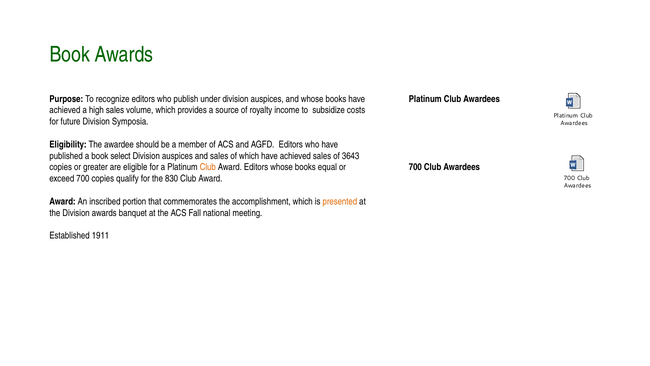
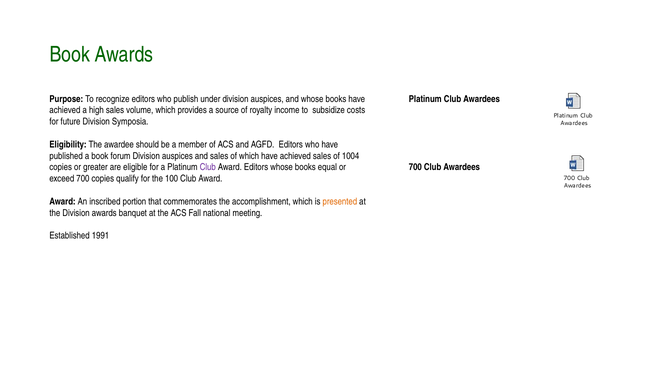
select: select -> forum
3643: 3643 -> 1004
Club at (208, 167) colour: orange -> purple
830: 830 -> 100
1911: 1911 -> 1991
